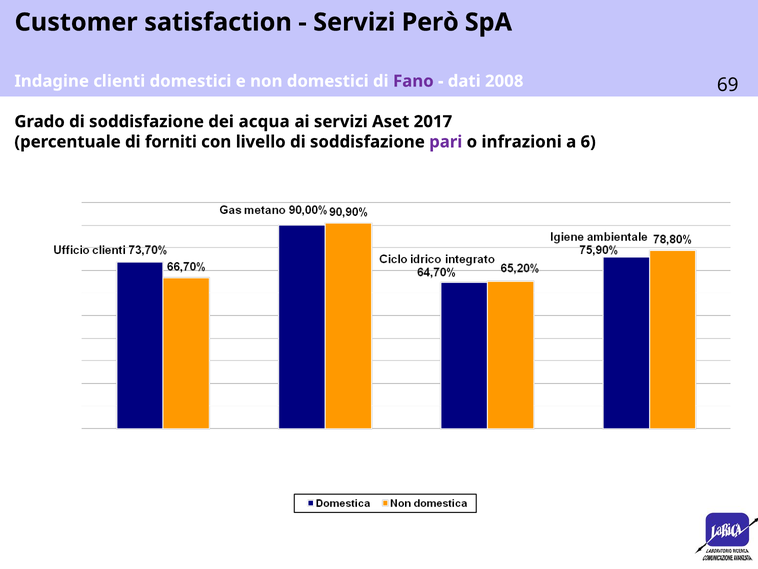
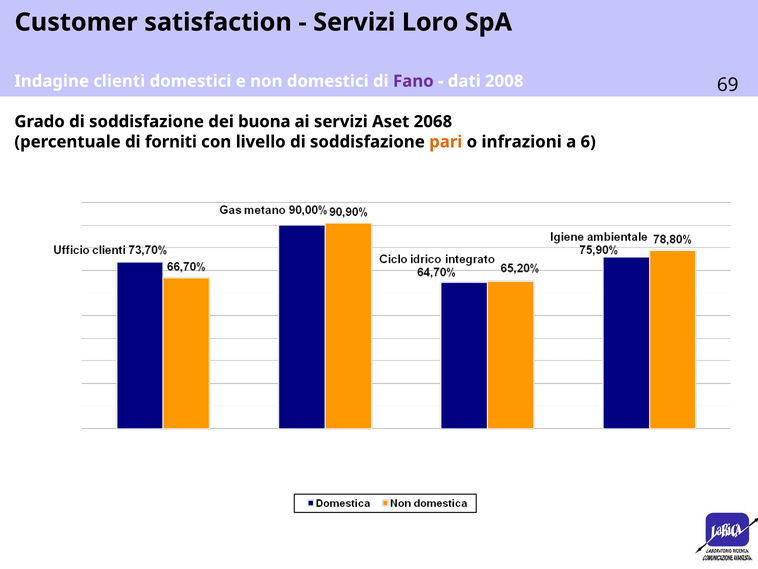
Però: Però -> Loro
acqua: acqua -> buona
2017: 2017 -> 2068
pari colour: purple -> orange
